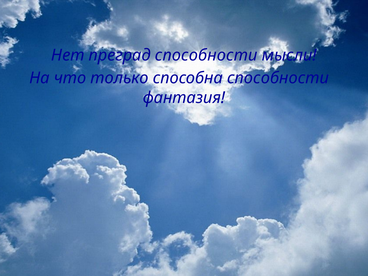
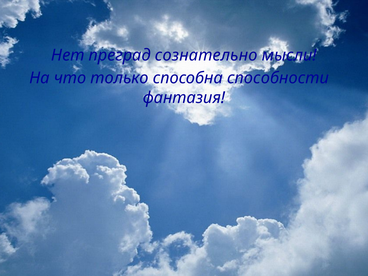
преград способности: способности -> сознательно
